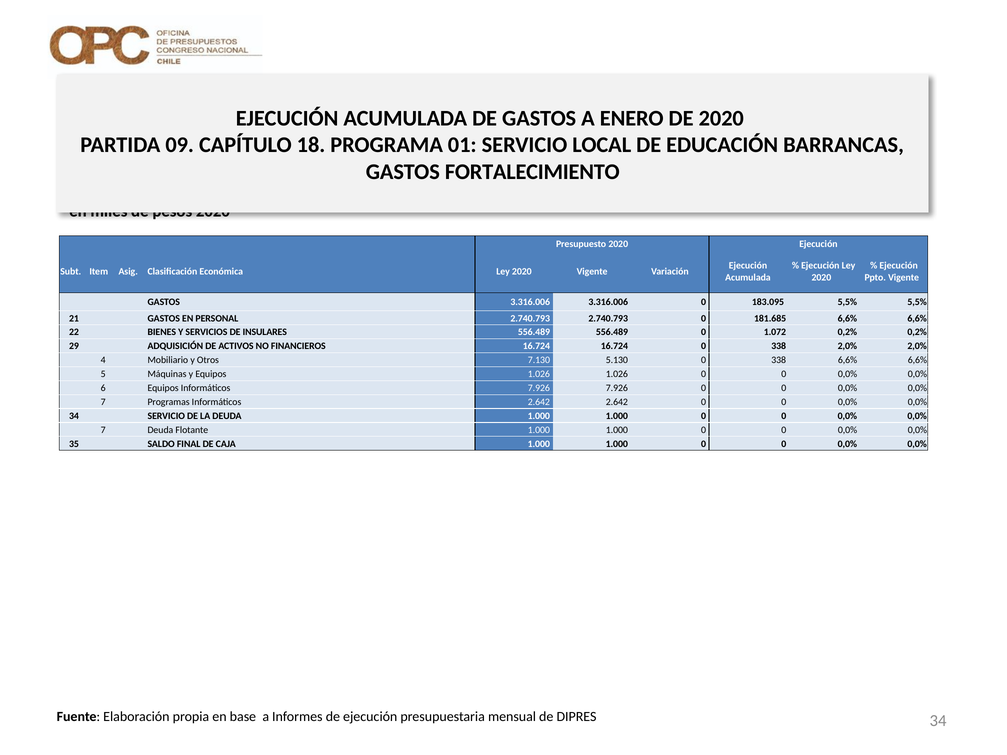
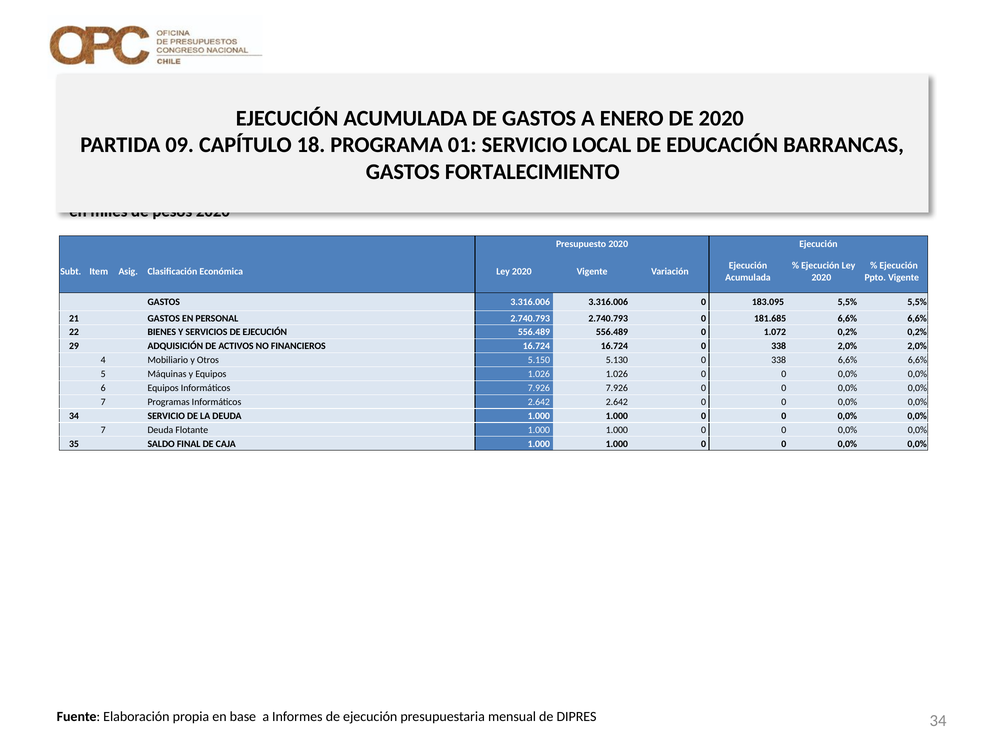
SERVICIOS DE INSULARES: INSULARES -> EJECUCIÓN
7.130: 7.130 -> 5.150
